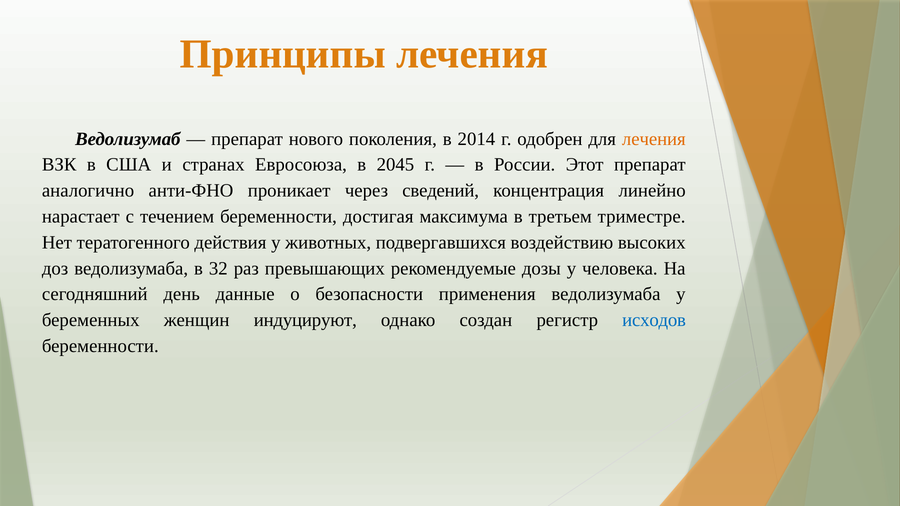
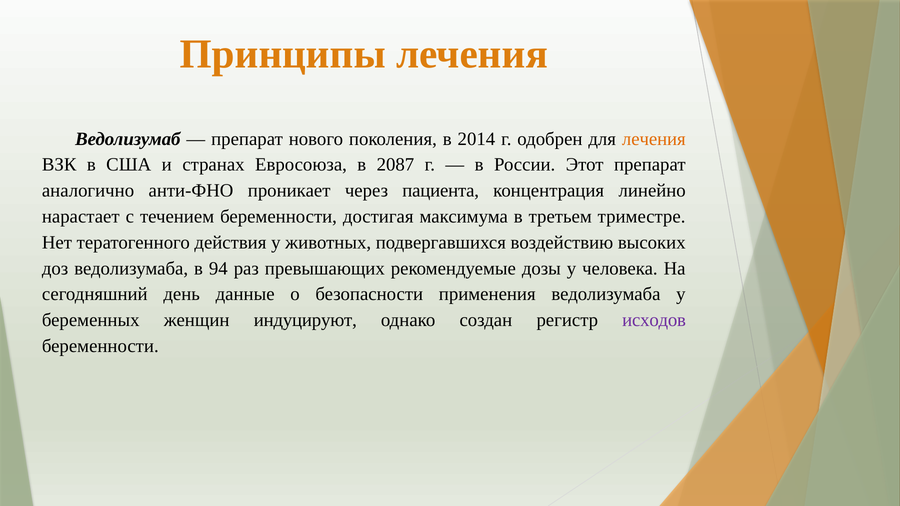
2045: 2045 -> 2087
сведений: сведений -> пациента
32: 32 -> 94
исходов colour: blue -> purple
